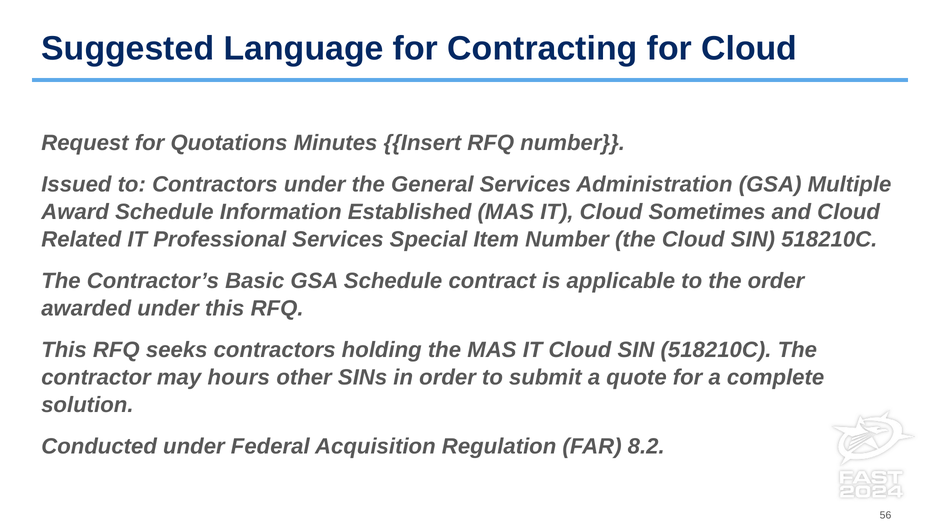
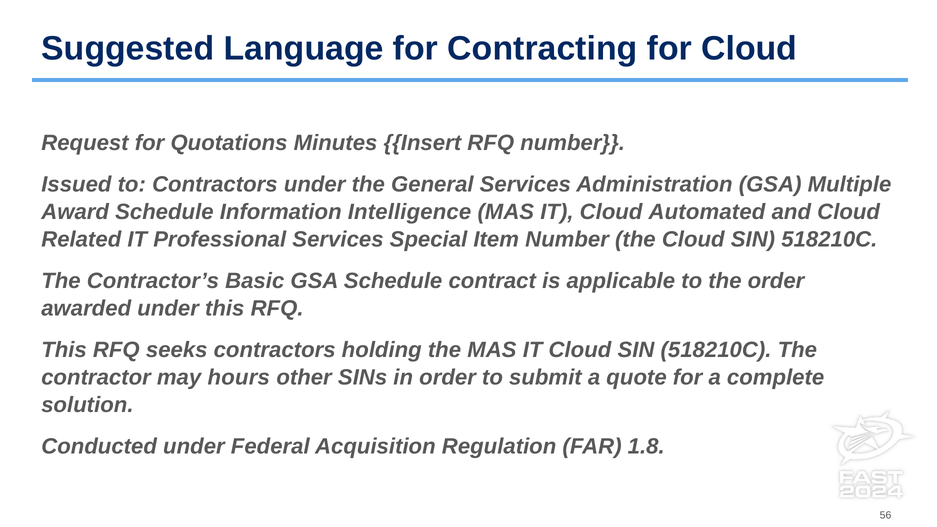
Established: Established -> Intelligence
Sometimes: Sometimes -> Automated
8.2: 8.2 -> 1.8
